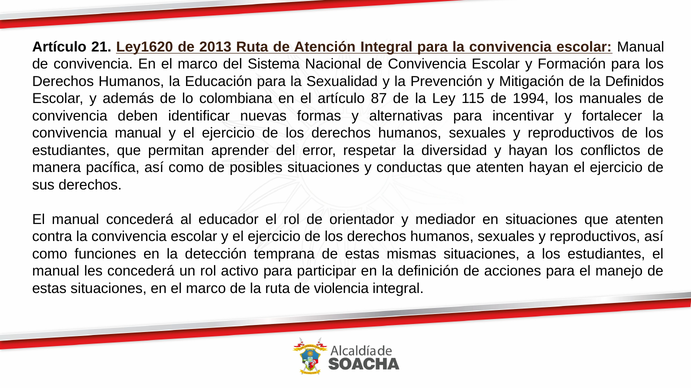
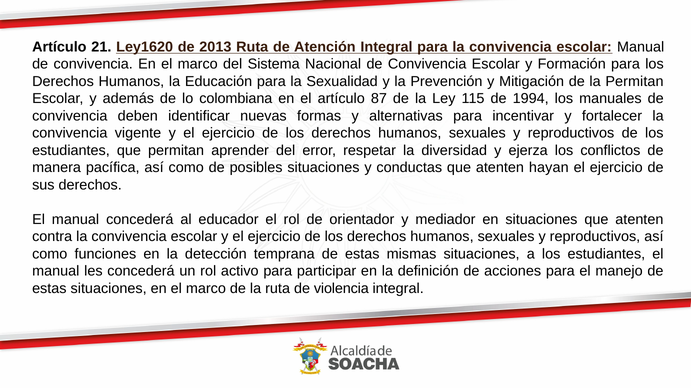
la Definidos: Definidos -> Permitan
convivencia manual: manual -> vigente
y hayan: hayan -> ejerza
